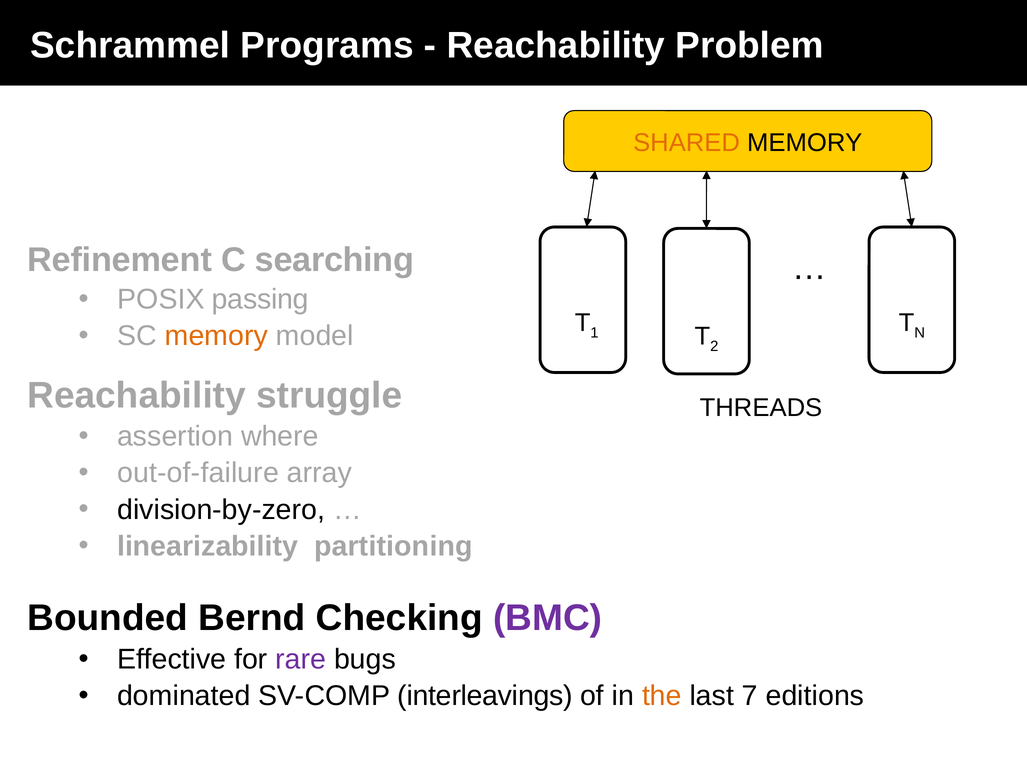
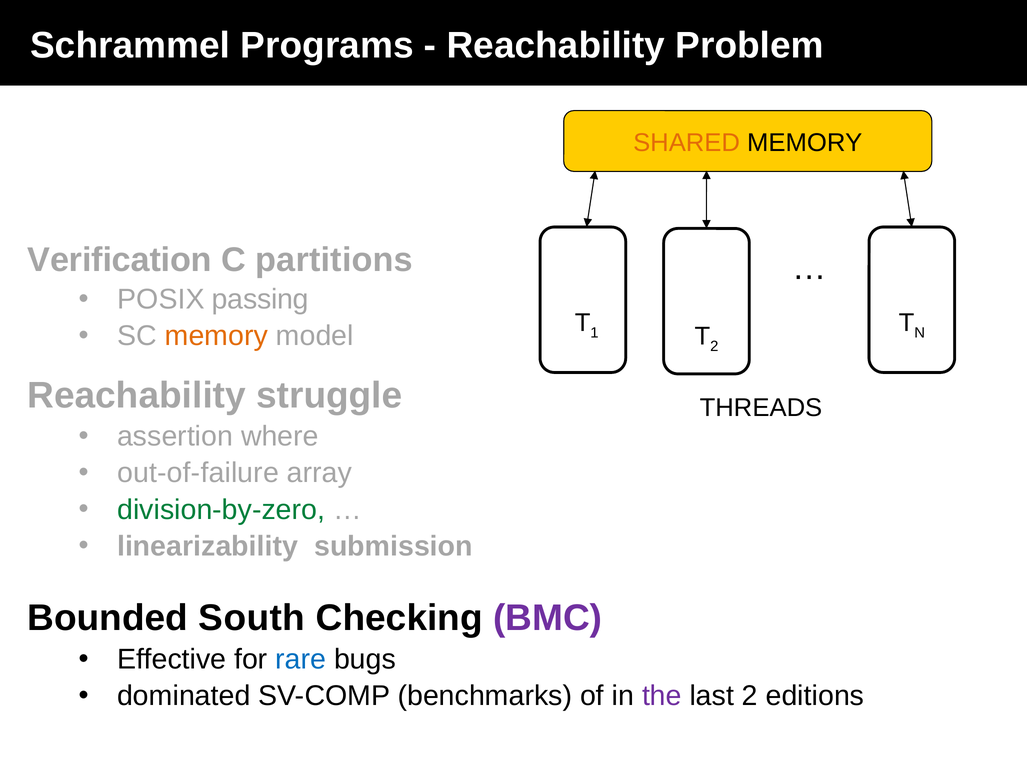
Refinement: Refinement -> Verification
searching: searching -> partitions
division-by-zero colour: black -> green
partitioning: partitioning -> submission
Bernd: Bernd -> South
rare colour: purple -> blue
interleavings: interleavings -> benchmarks
the colour: orange -> purple
last 7: 7 -> 2
